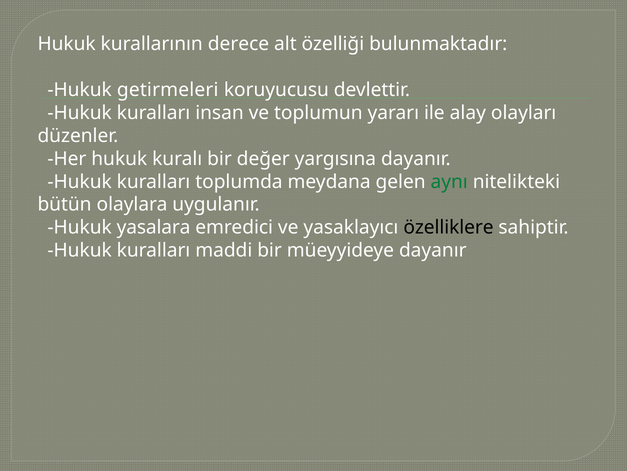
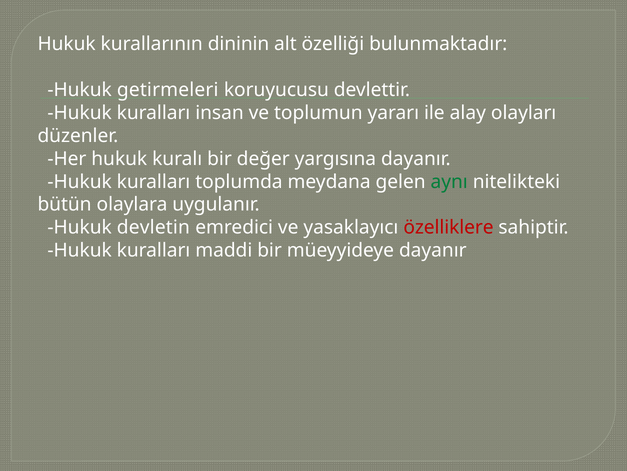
derece: derece -> dininin
yasalara: yasalara -> devletin
özelliklere colour: black -> red
